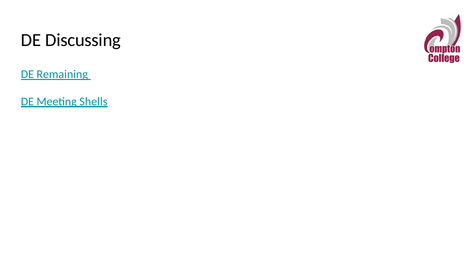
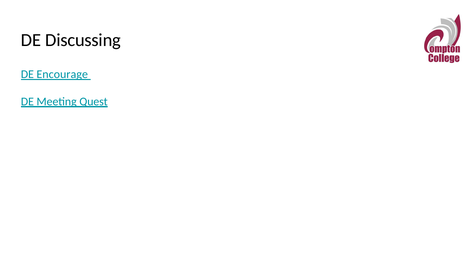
Remaining: Remaining -> Encourage
Shells: Shells -> Quest
